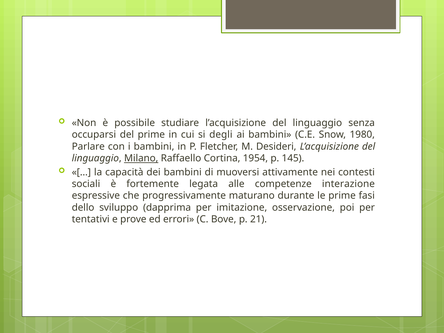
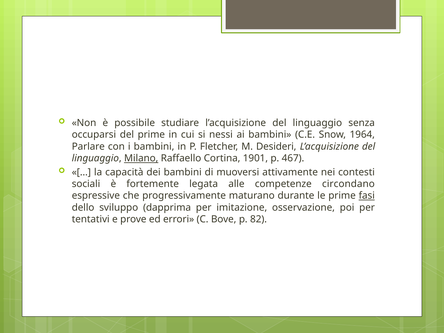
degli: degli -> nessi
1980: 1980 -> 1964
1954: 1954 -> 1901
145: 145 -> 467
interazione: interazione -> circondano
fasi underline: none -> present
21: 21 -> 82
